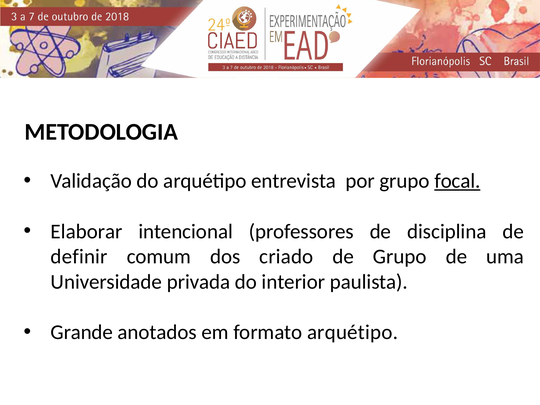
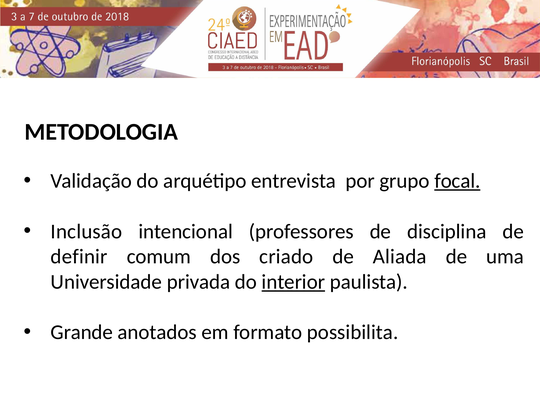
Elaborar: Elaborar -> Inclusão
de Grupo: Grupo -> Aliada
interior underline: none -> present
formato arquétipo: arquétipo -> possibilita
